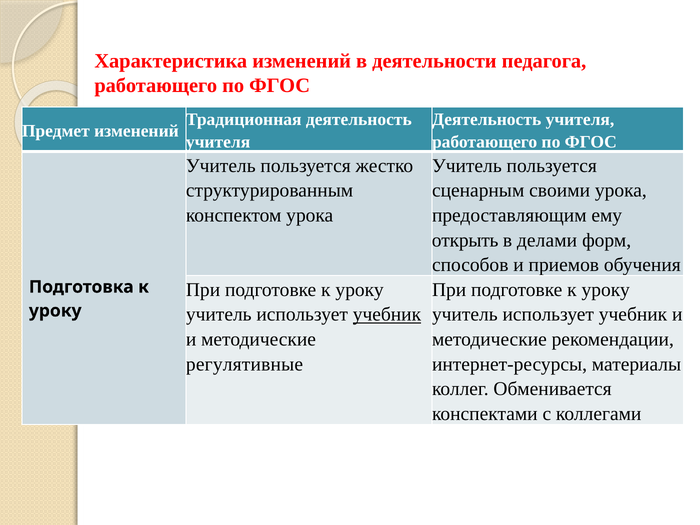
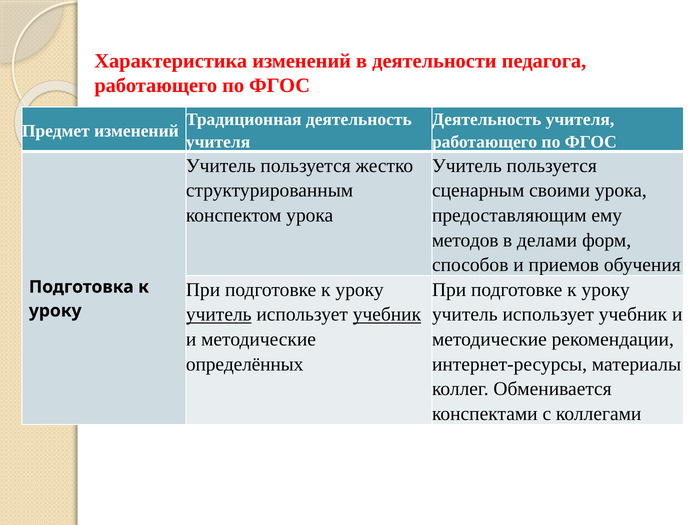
открыть: открыть -> методов
учитель at (219, 315) underline: none -> present
регулятивные: регулятивные -> определённых
